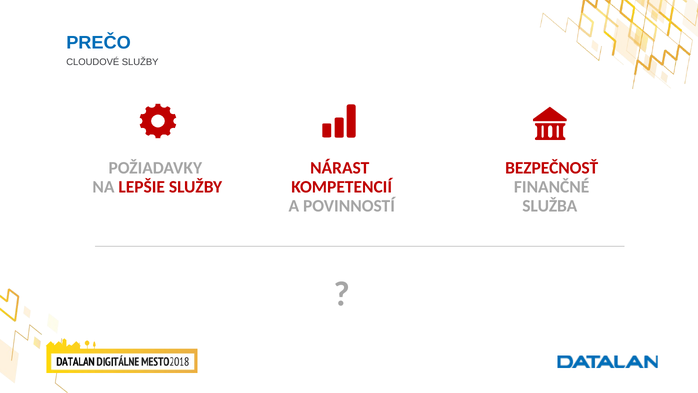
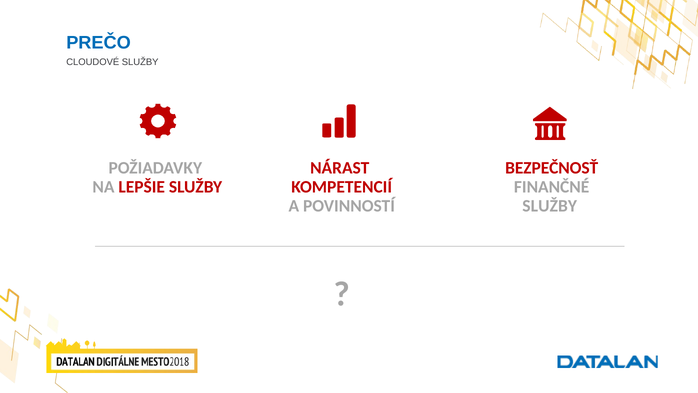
SLUŽBA at (550, 206): SLUŽBA -> SLUŽBY
